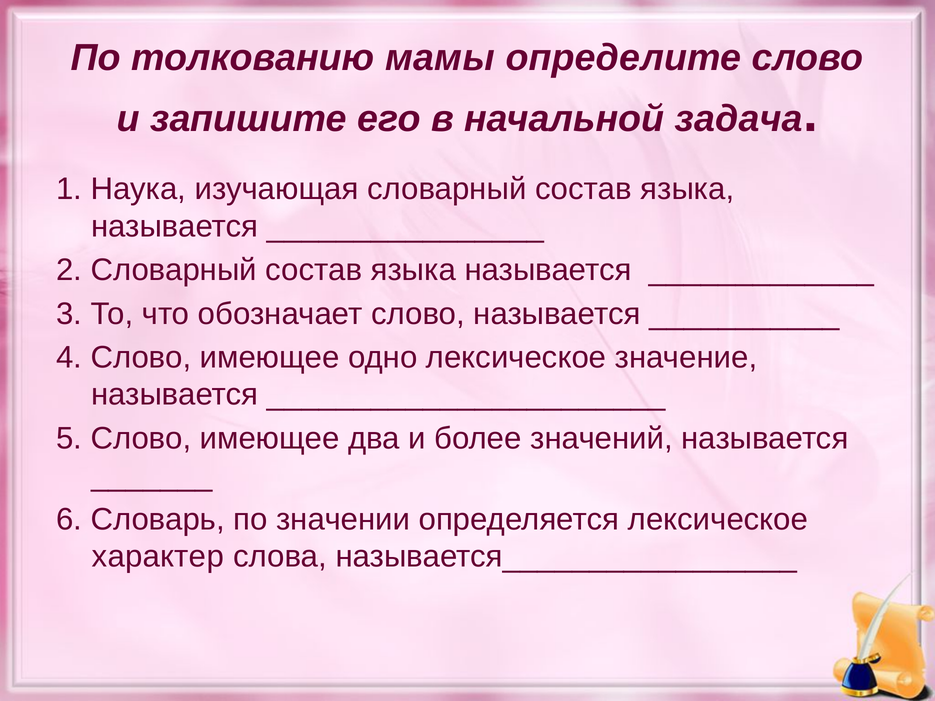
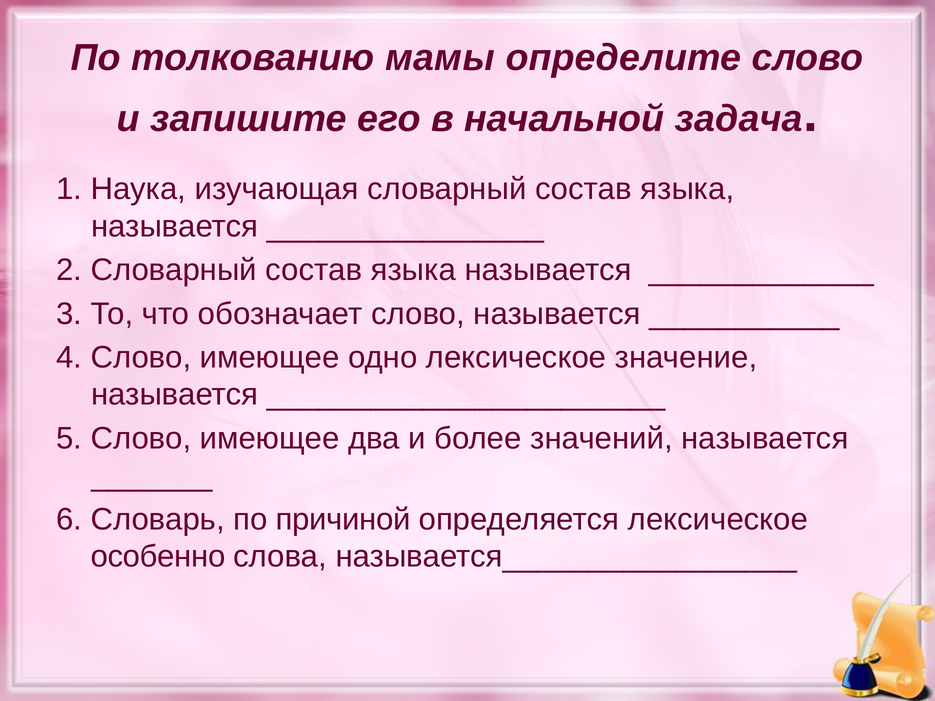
значении: значении -> причиной
характер: характер -> особенно
